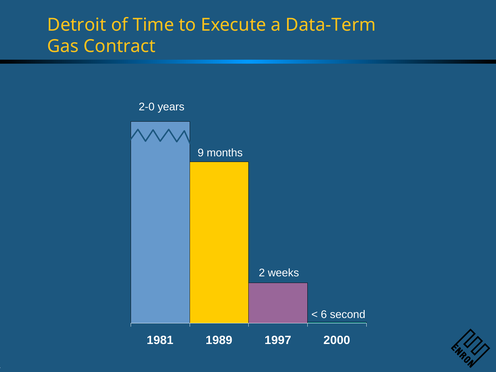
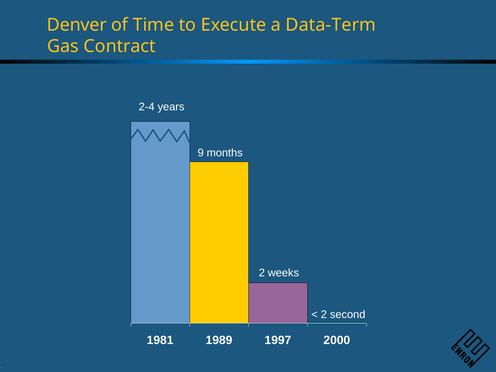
Detroit: Detroit -> Denver
2-0: 2-0 -> 2-4
6 at (324, 314): 6 -> 2
